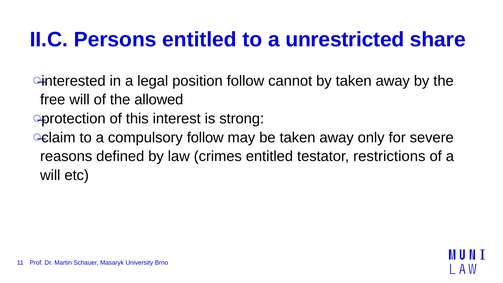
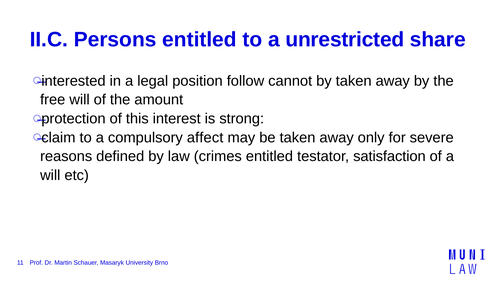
allowed: allowed -> amount
compulsory follow: follow -> affect
restrictions: restrictions -> satisfaction
